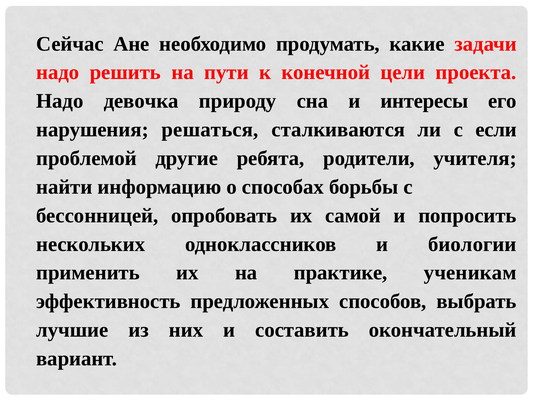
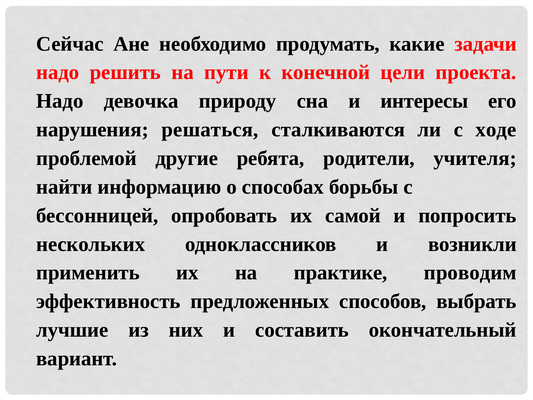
если: если -> ходе
биологии: биологии -> возникли
ученикам: ученикам -> проводим
